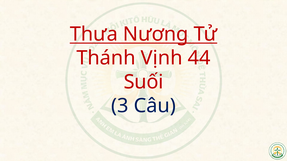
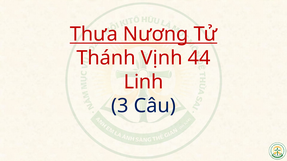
Suối: Suối -> Linh
